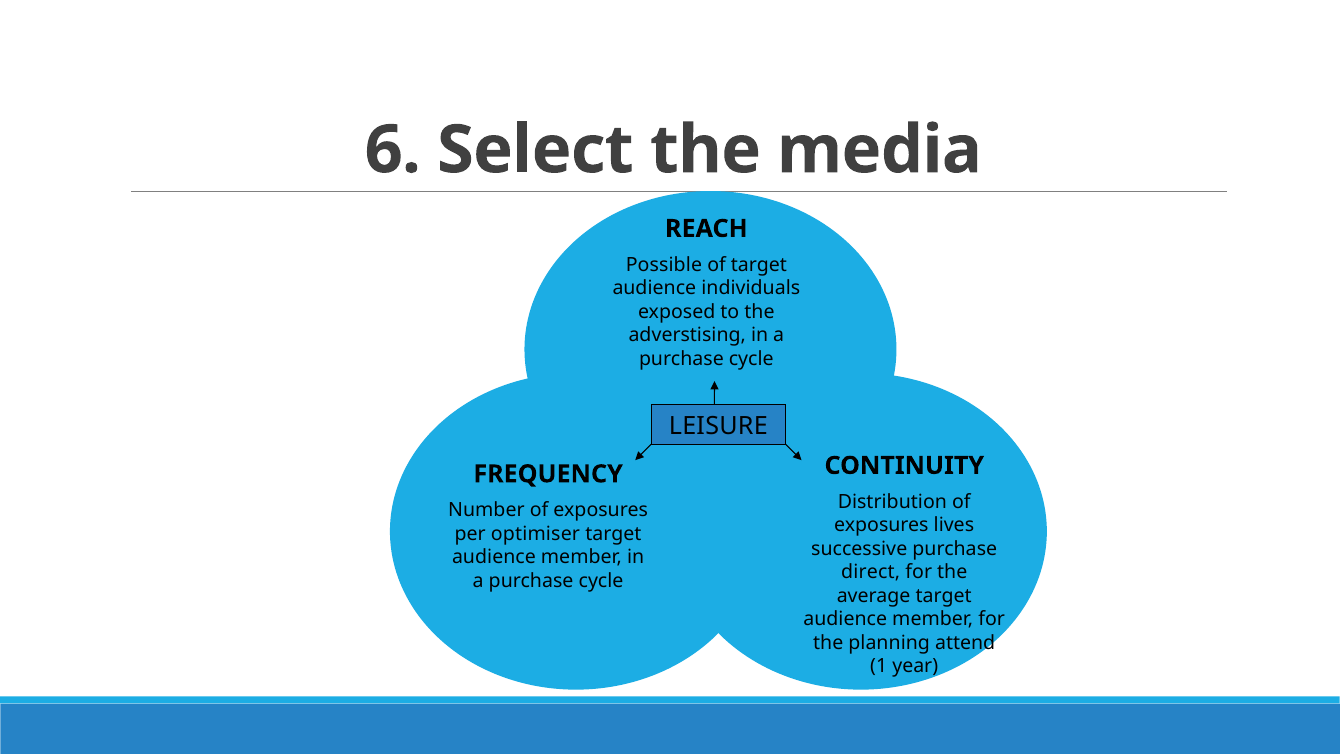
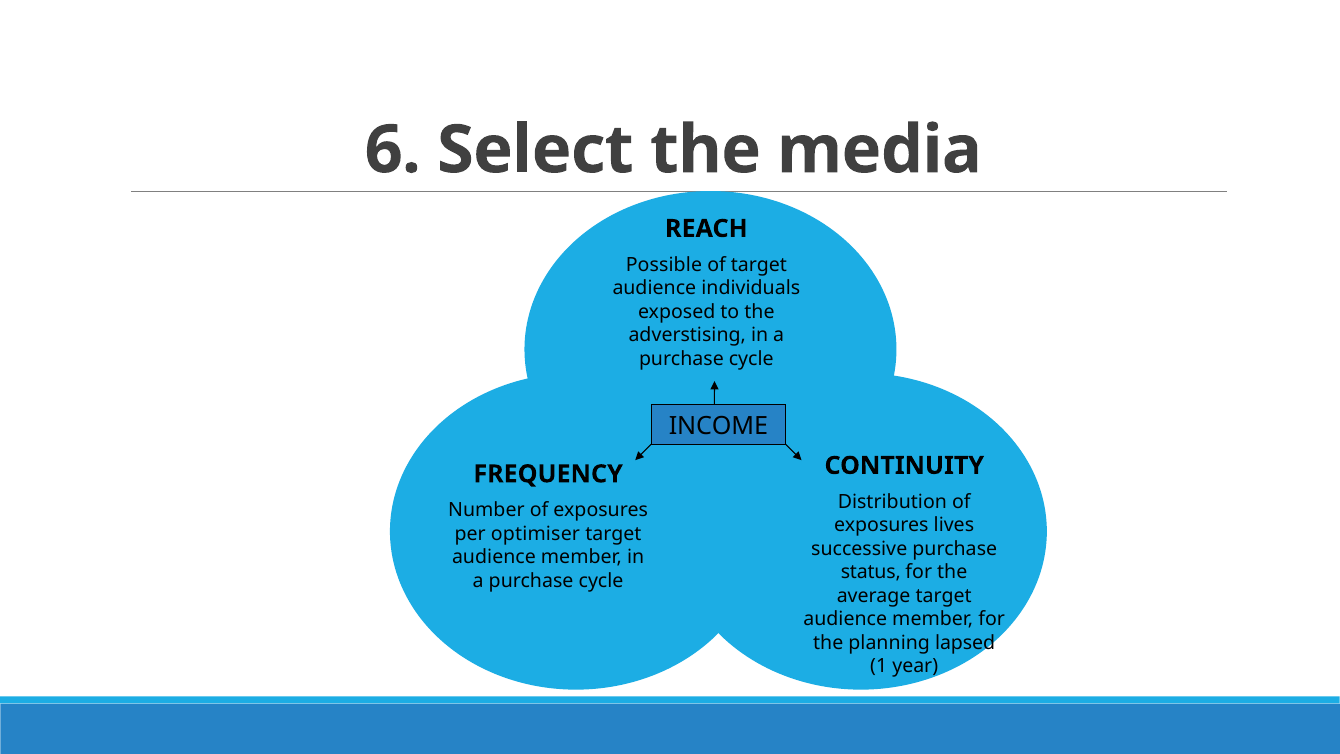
LEISURE: LEISURE -> INCOME
direct: direct -> status
attend: attend -> lapsed
